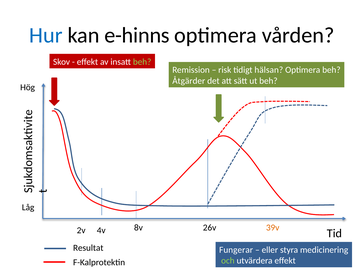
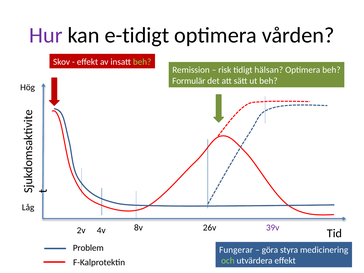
Hur colour: blue -> purple
e-hinns: e-hinns -> e-tidigt
Åtgärder: Åtgärder -> Formulär
39v colour: orange -> purple
Resultat: Resultat -> Problem
eller: eller -> göra
